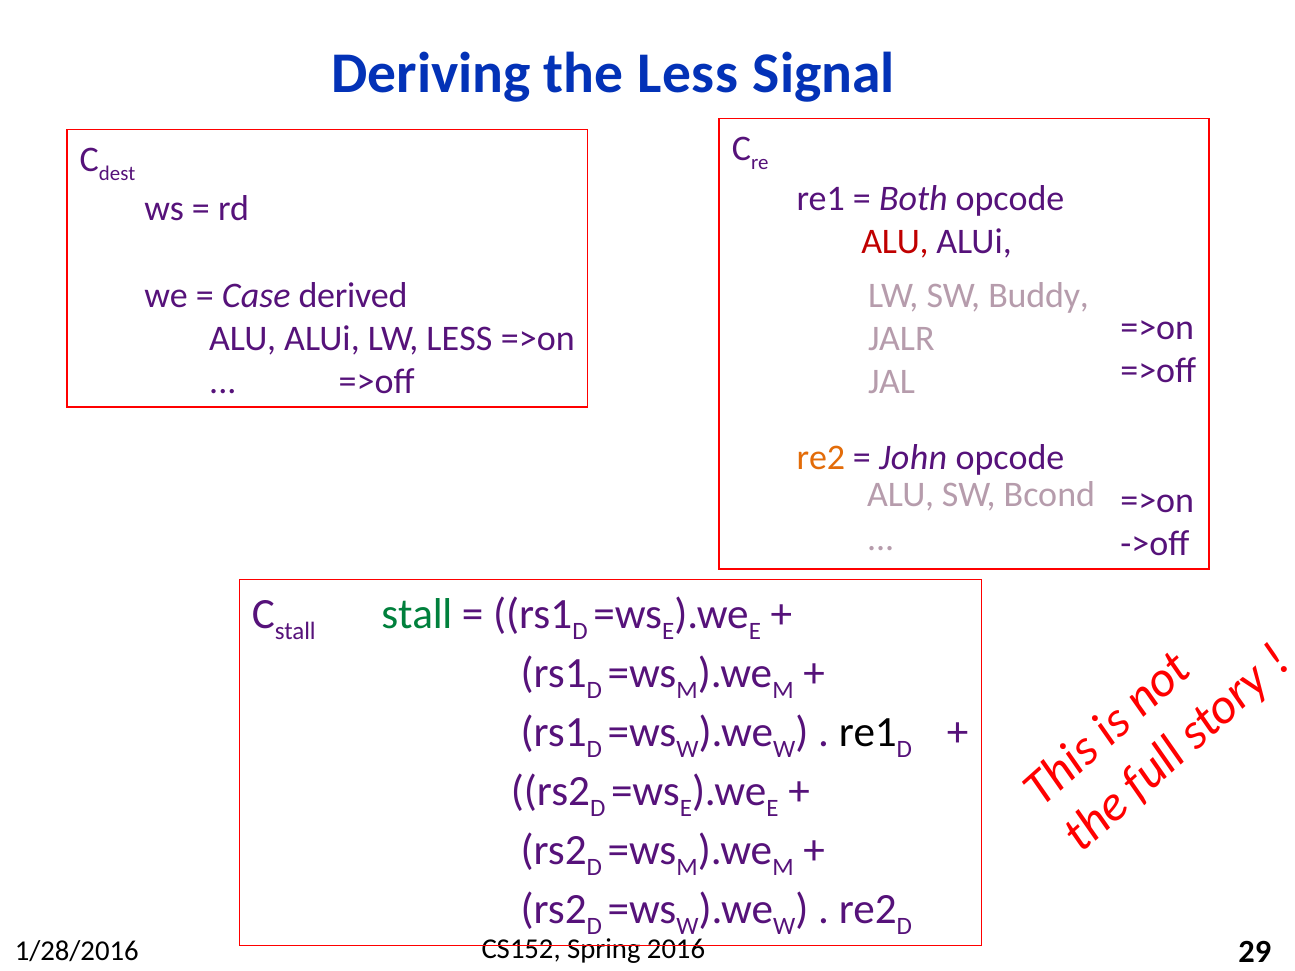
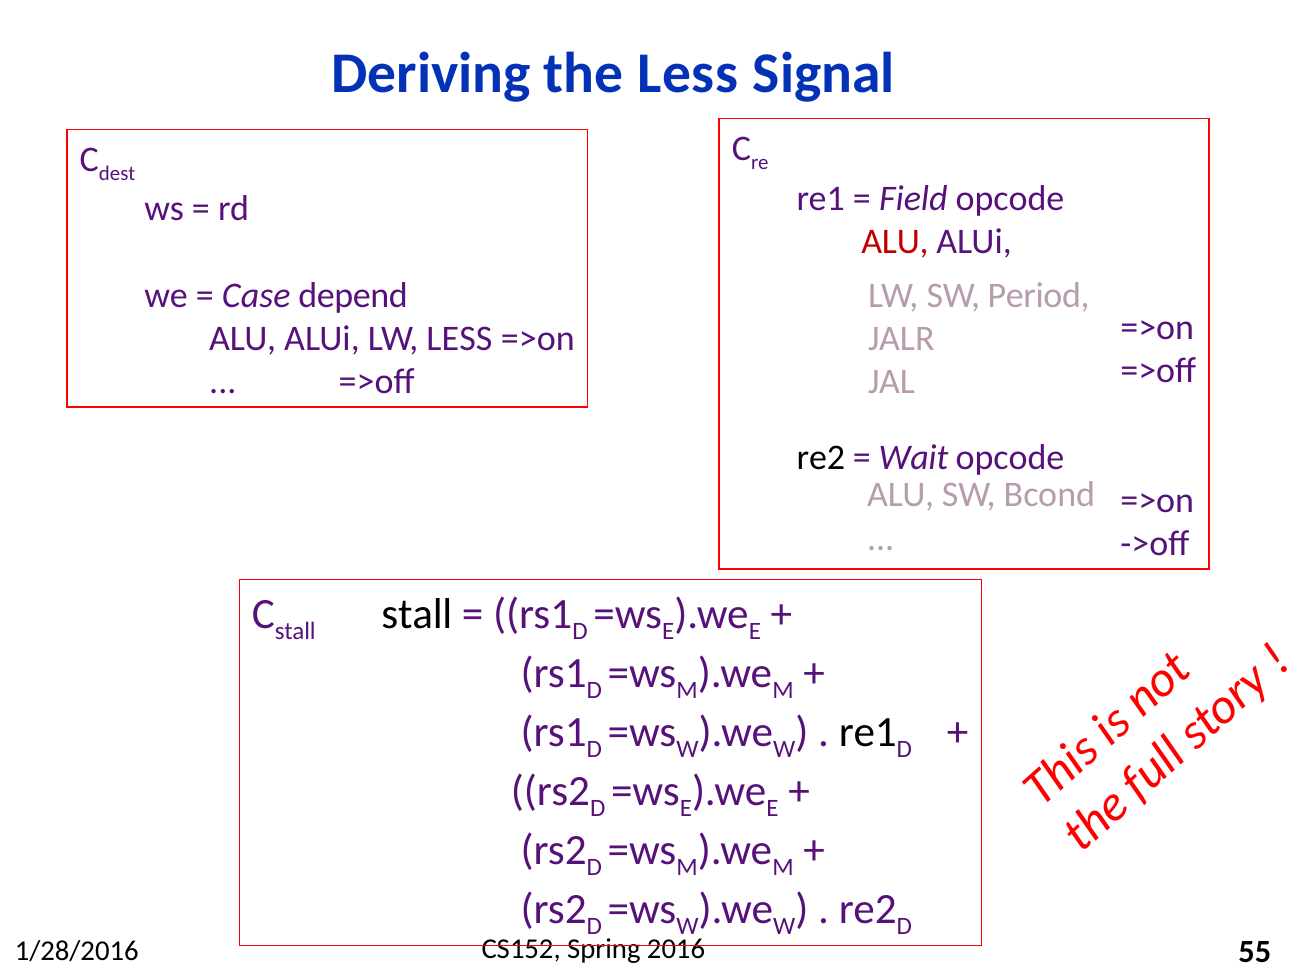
Both: Both -> Field
derived: derived -> depend
Buddy: Buddy -> Period
re2 at (821, 457) colour: orange -> black
John: John -> Wait
stall at (417, 615) colour: green -> black
29: 29 -> 55
